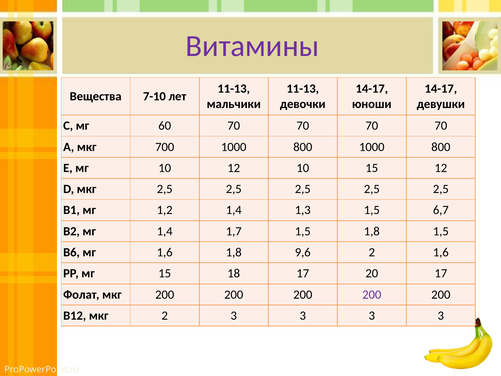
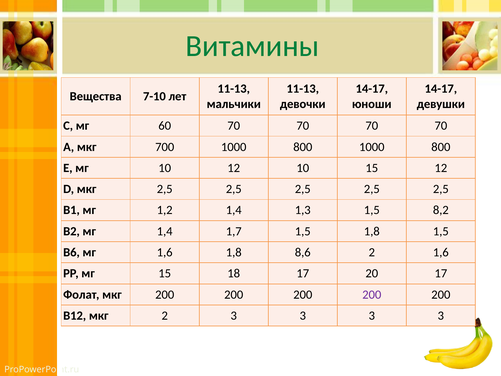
Витамины colour: purple -> green
6,7: 6,7 -> 8,2
9,6: 9,6 -> 8,6
